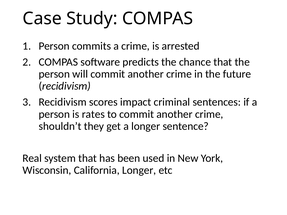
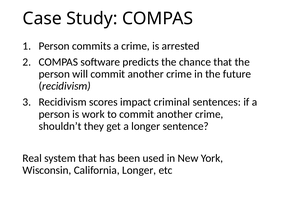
rates: rates -> work
